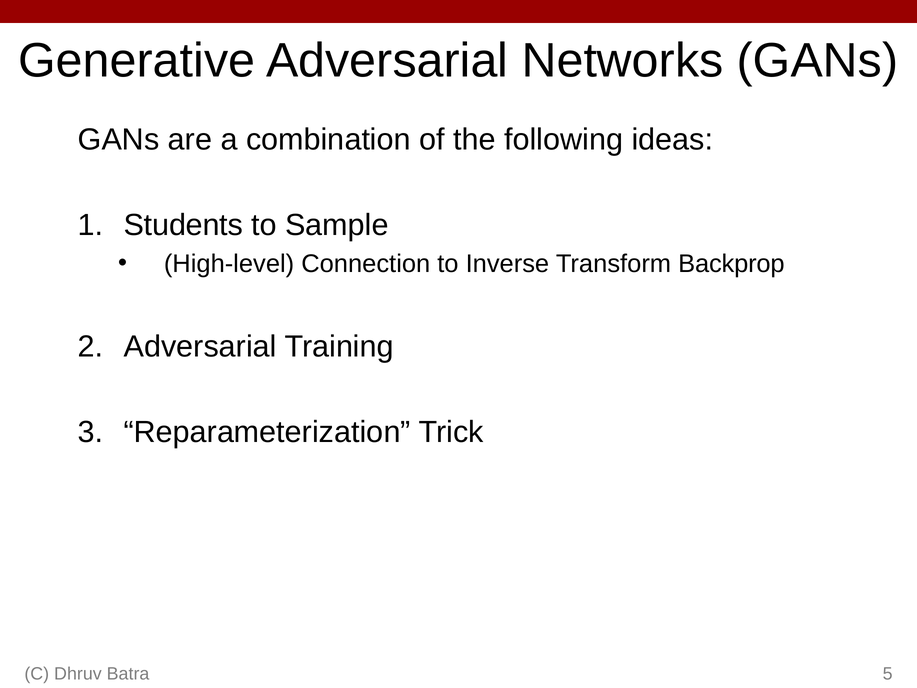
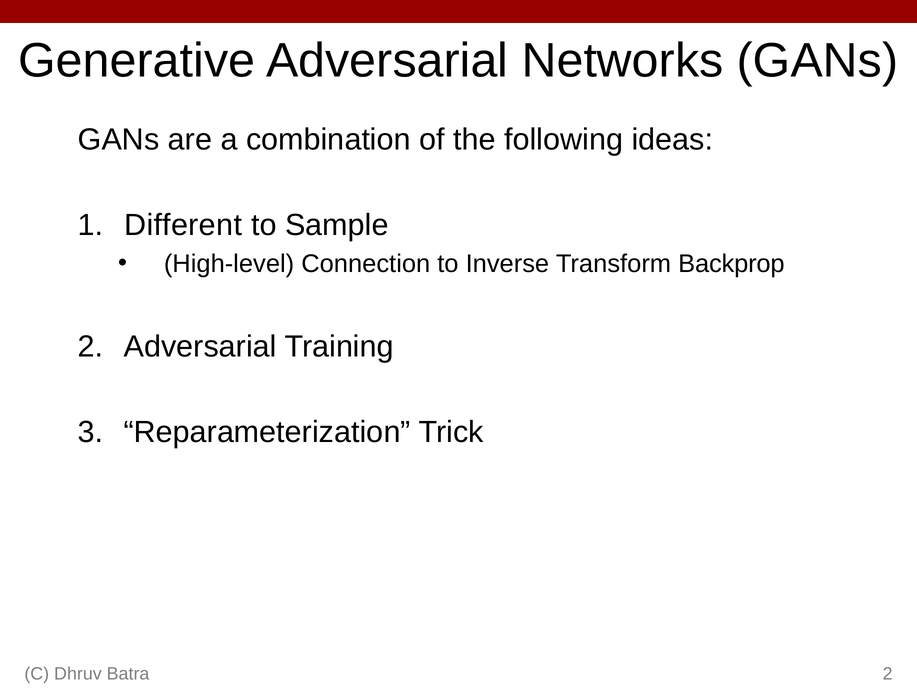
Students: Students -> Different
Batra 5: 5 -> 2
